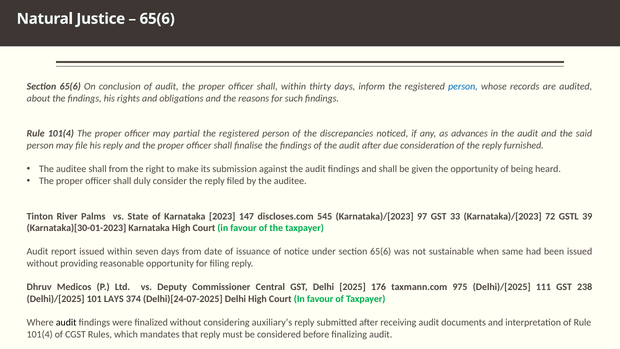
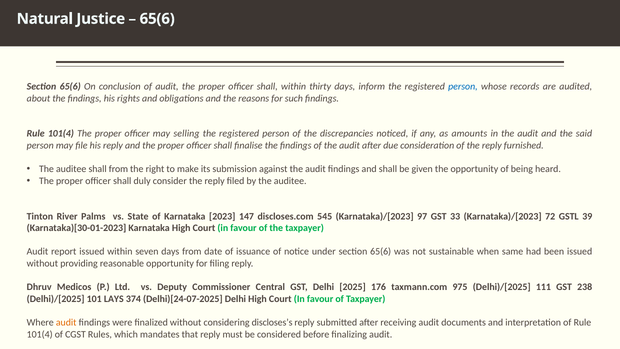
partial: partial -> selling
advances: advances -> amounts
audit at (66, 322) colour: black -> orange
auxiliary’s: auxiliary’s -> discloses’s
